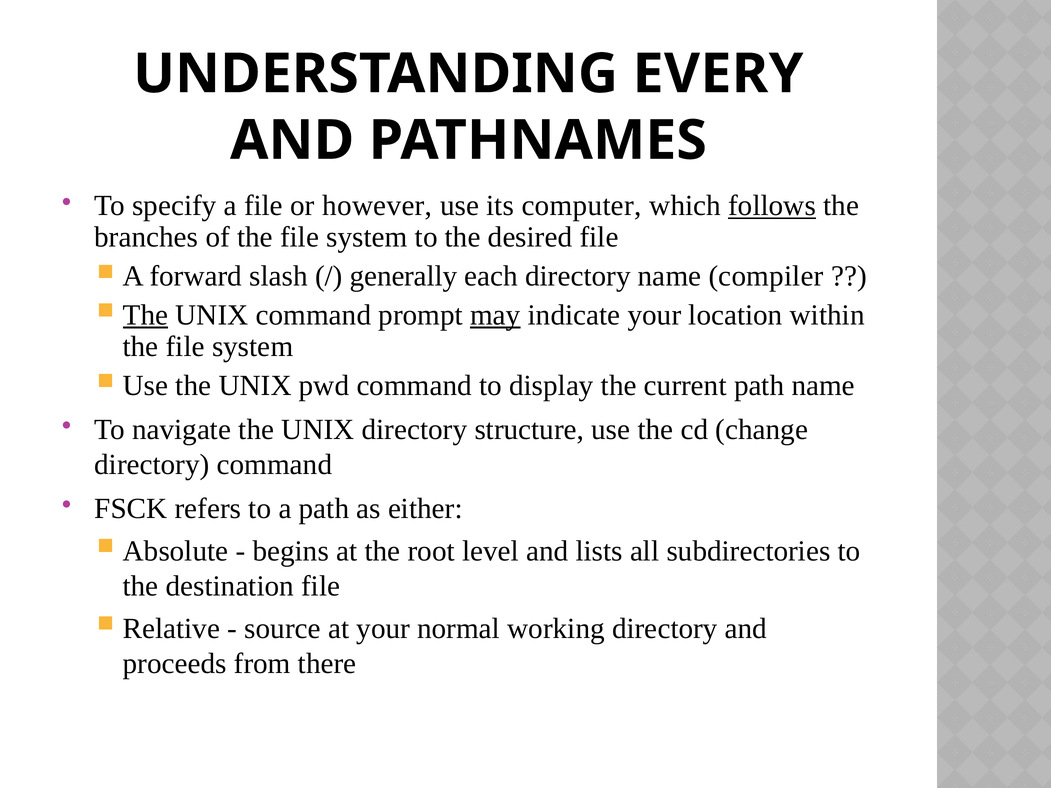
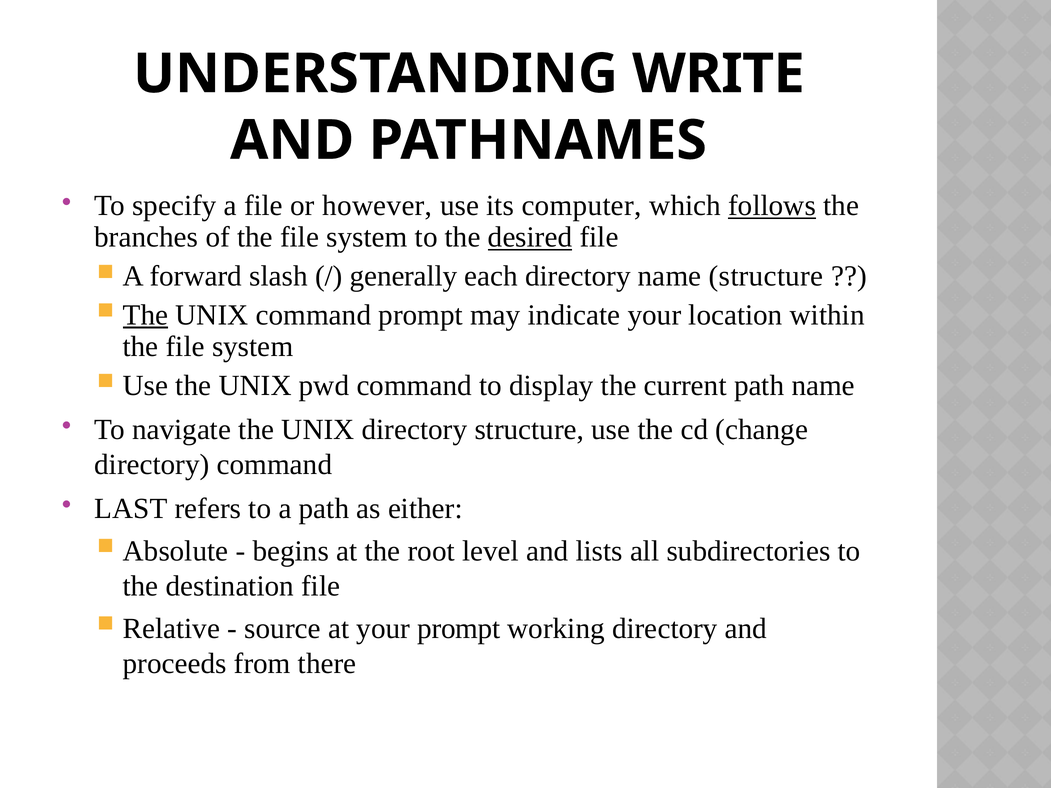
EVERY: EVERY -> WRITE
desired underline: none -> present
name compiler: compiler -> structure
may underline: present -> none
FSCK: FSCK -> LAST
your normal: normal -> prompt
